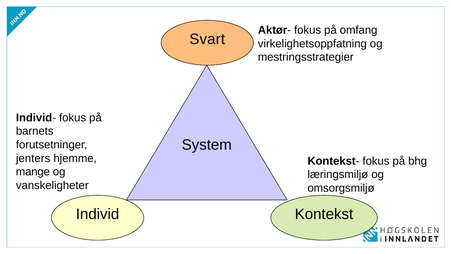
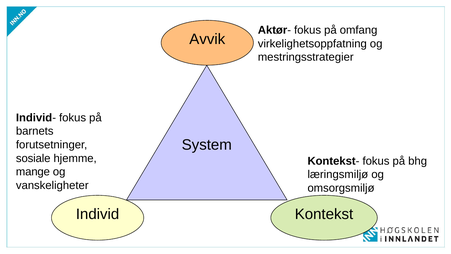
Svart: Svart -> Avvik
jenters: jenters -> sosiale
